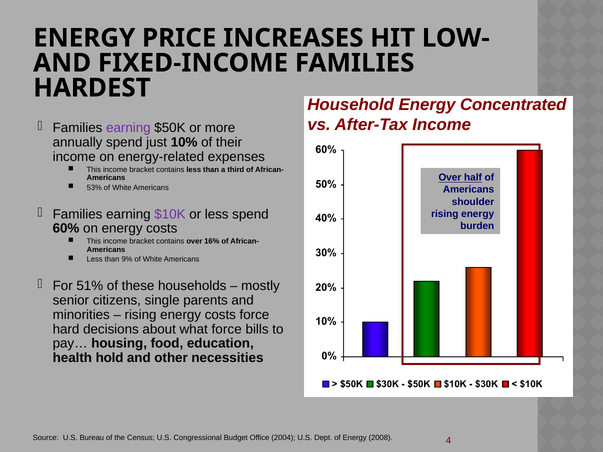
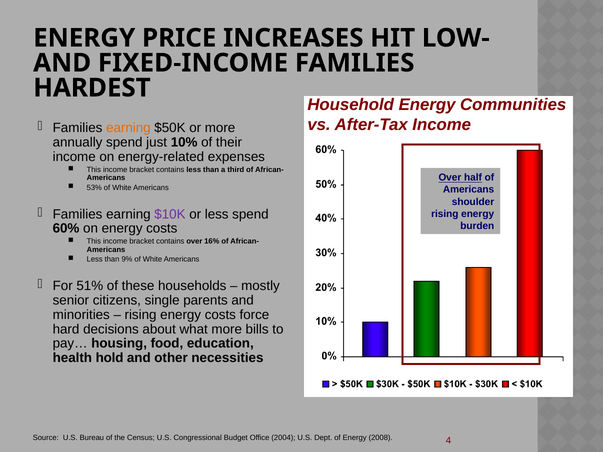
Concentrated: Concentrated -> Communities
earning at (128, 128) colour: purple -> orange
what force: force -> more
